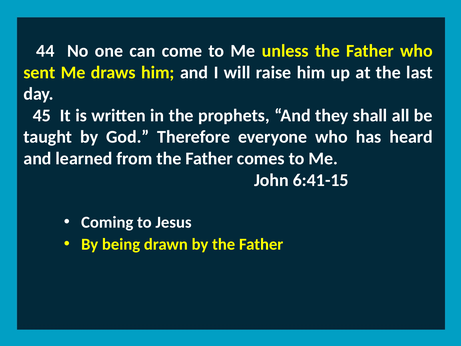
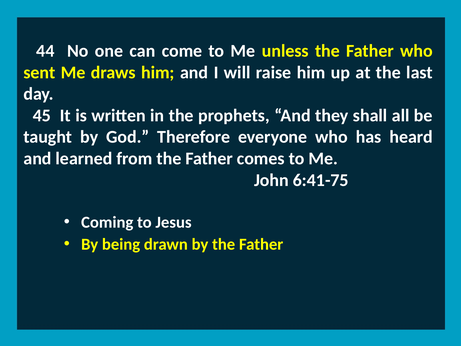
6:41-15: 6:41-15 -> 6:41-75
